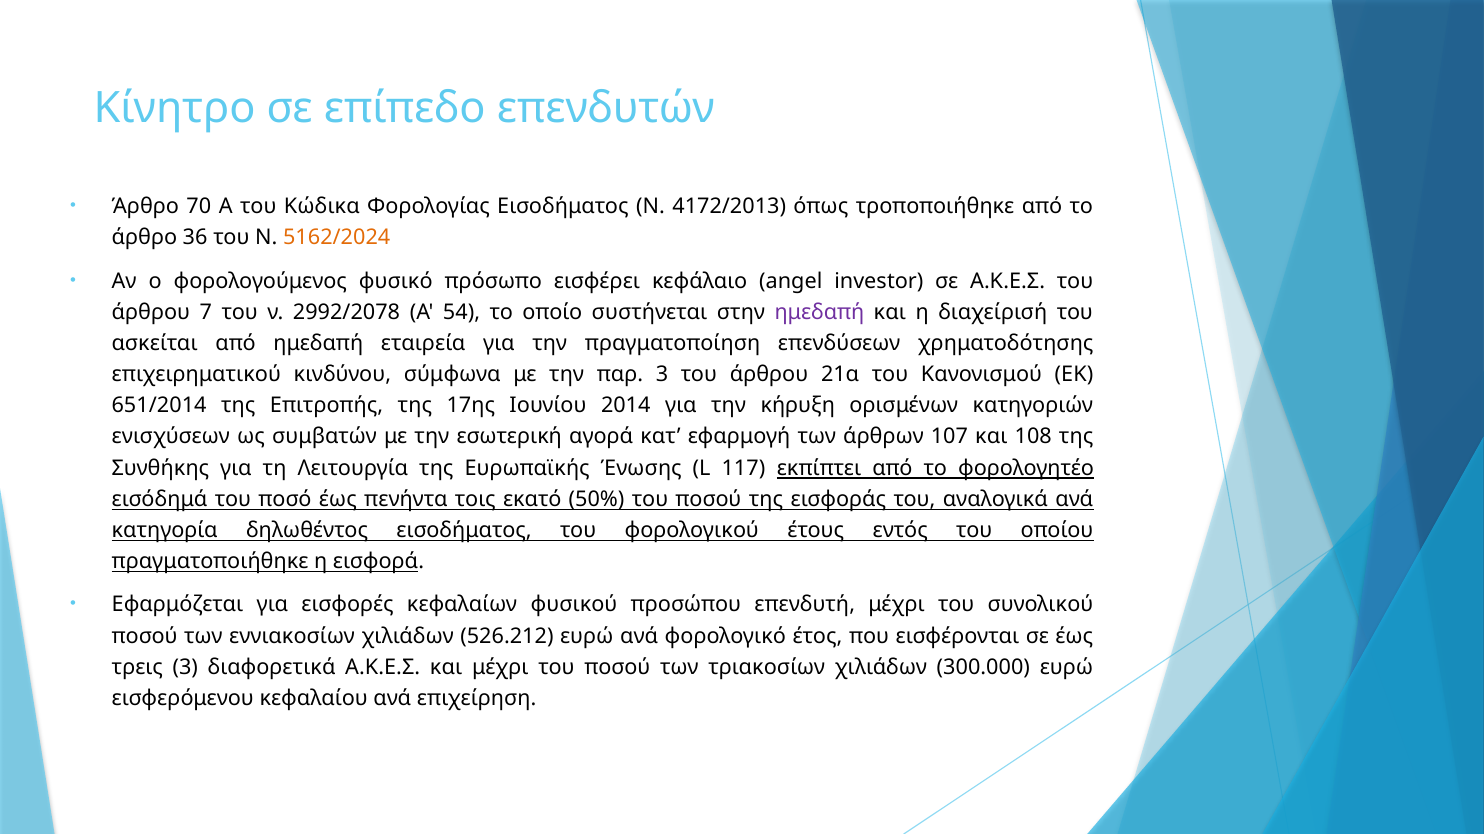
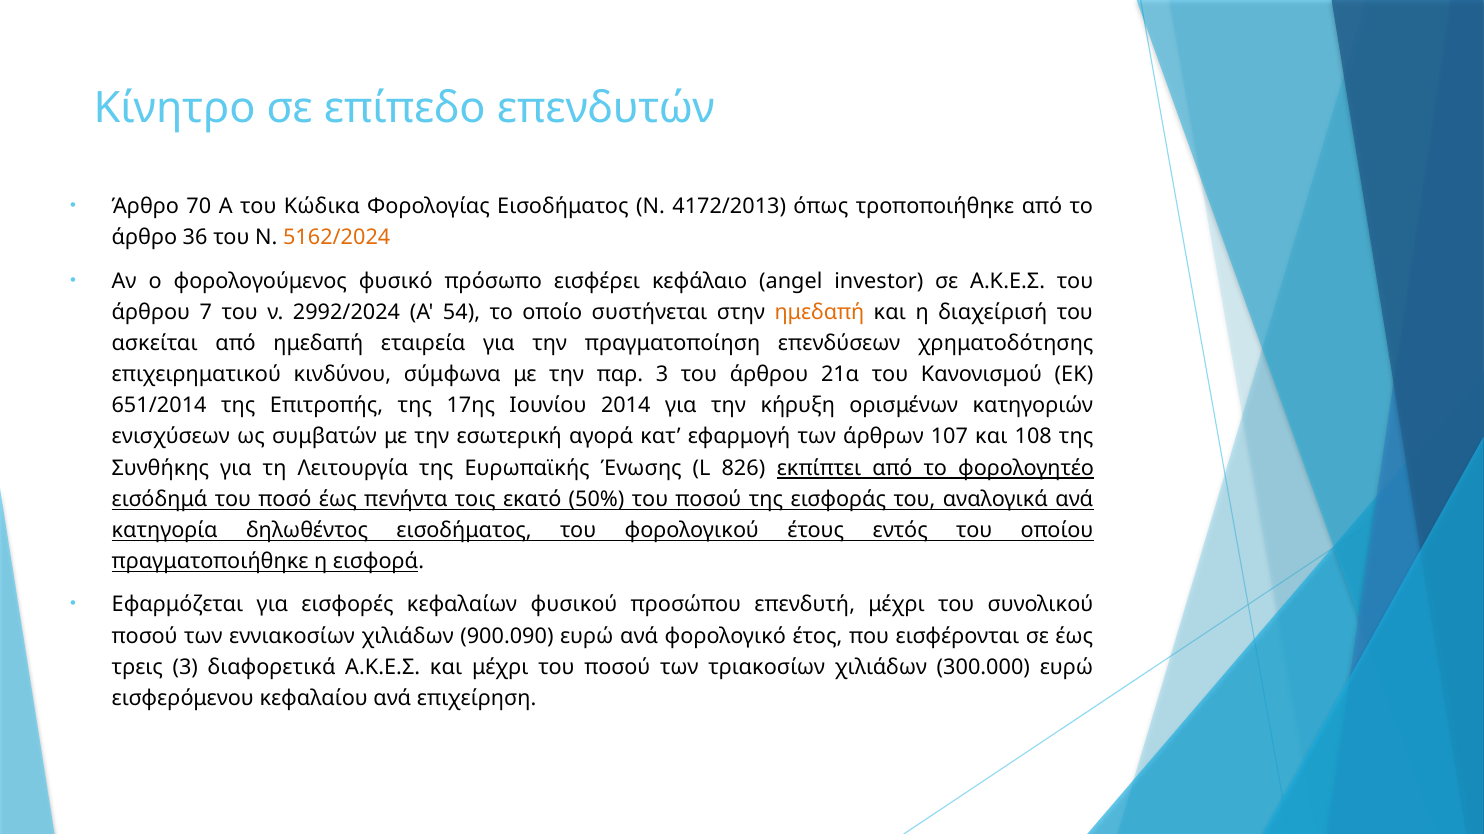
2992/2078: 2992/2078 -> 2992/2024
ημεδαπή at (820, 313) colour: purple -> orange
117: 117 -> 826
526.212: 526.212 -> 900.090
